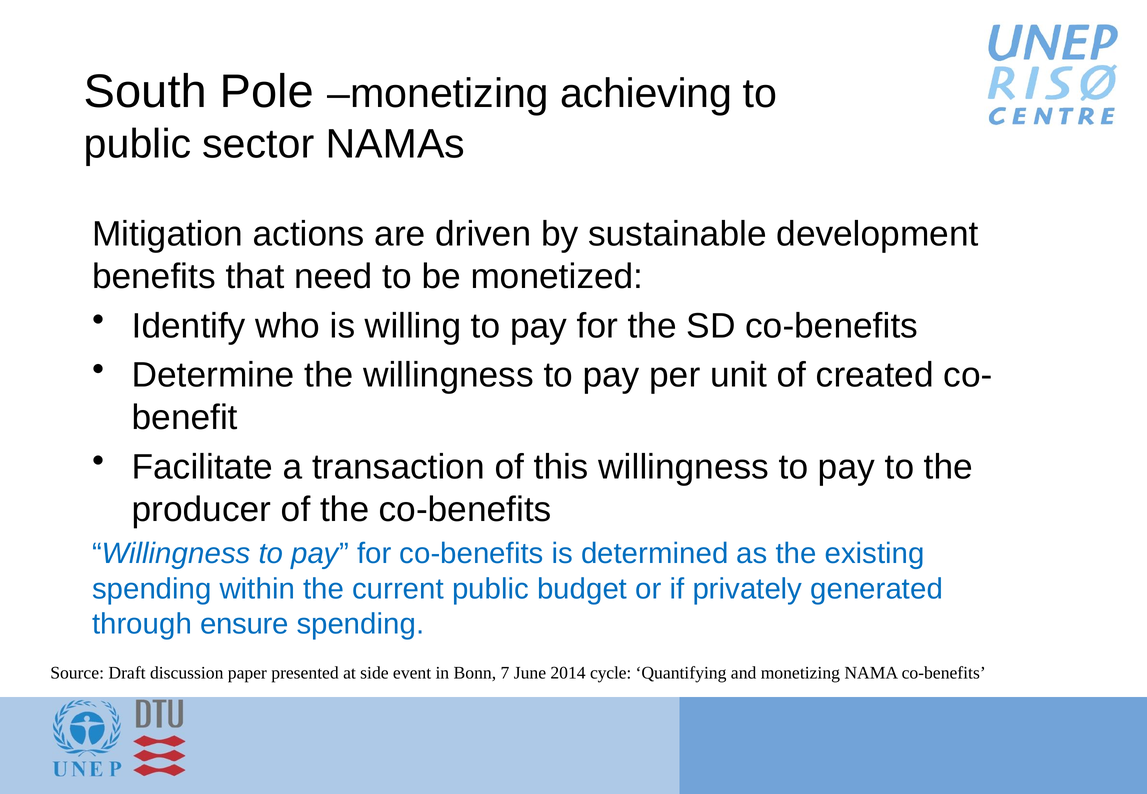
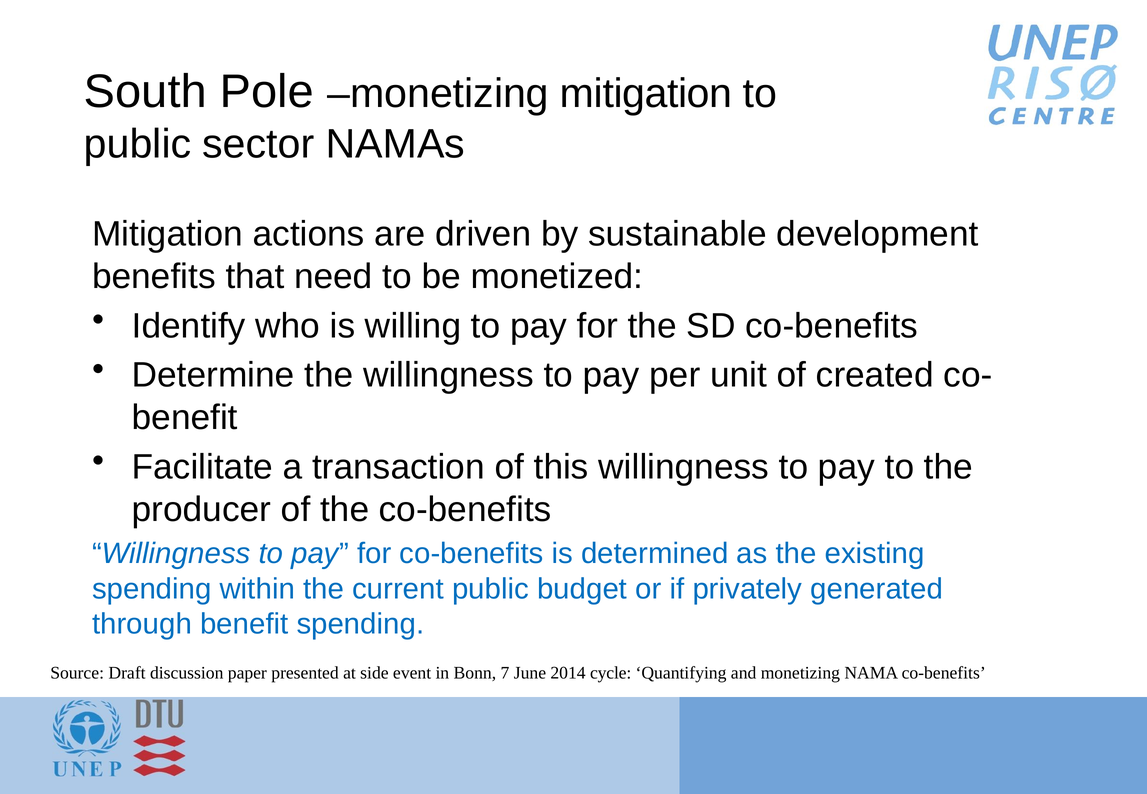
monetizing achieving: achieving -> mitigation
through ensure: ensure -> benefit
